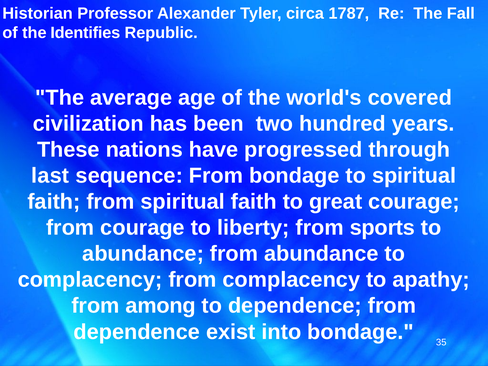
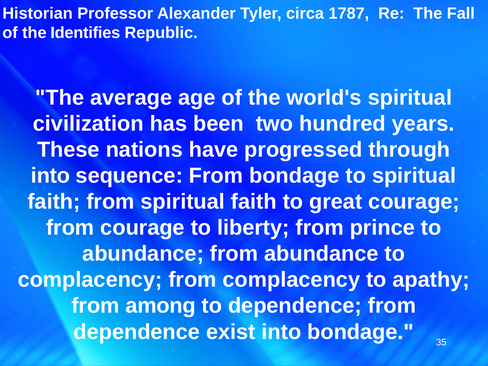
world's covered: covered -> spiritual
last at (50, 176): last -> into
sports: sports -> prince
